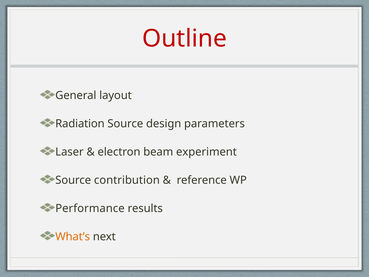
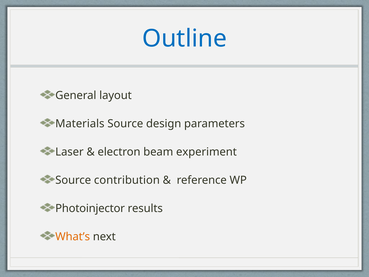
Outline colour: red -> blue
Radiation: Radiation -> Materials
Performance: Performance -> Photoinjector
